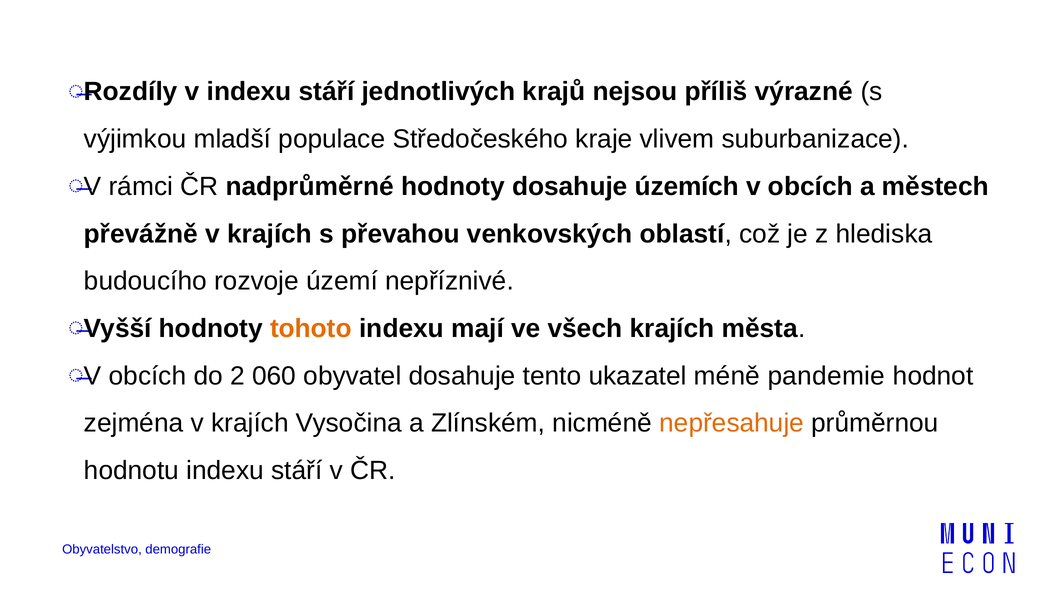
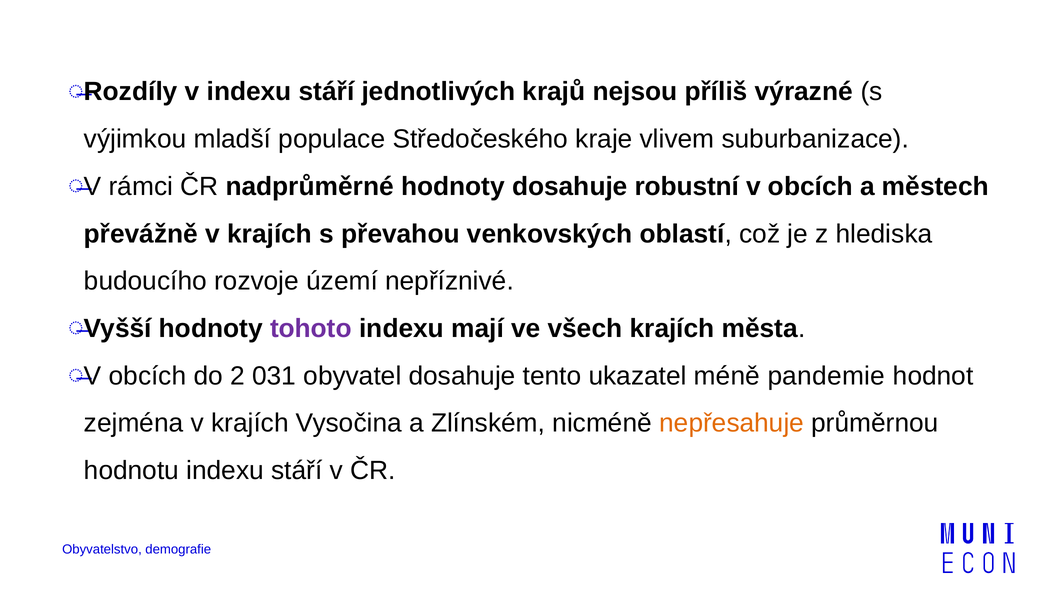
územích: územích -> robustní
tohoto colour: orange -> purple
060: 060 -> 031
